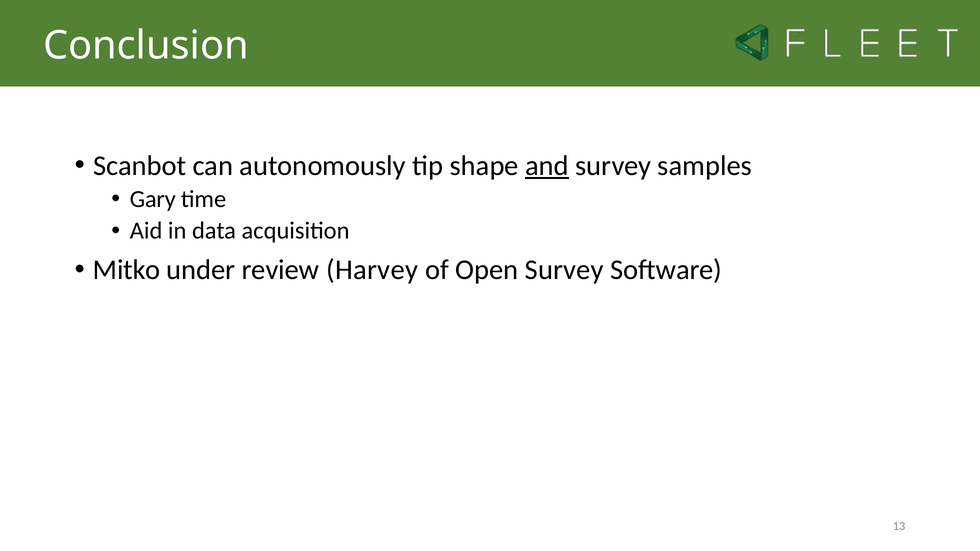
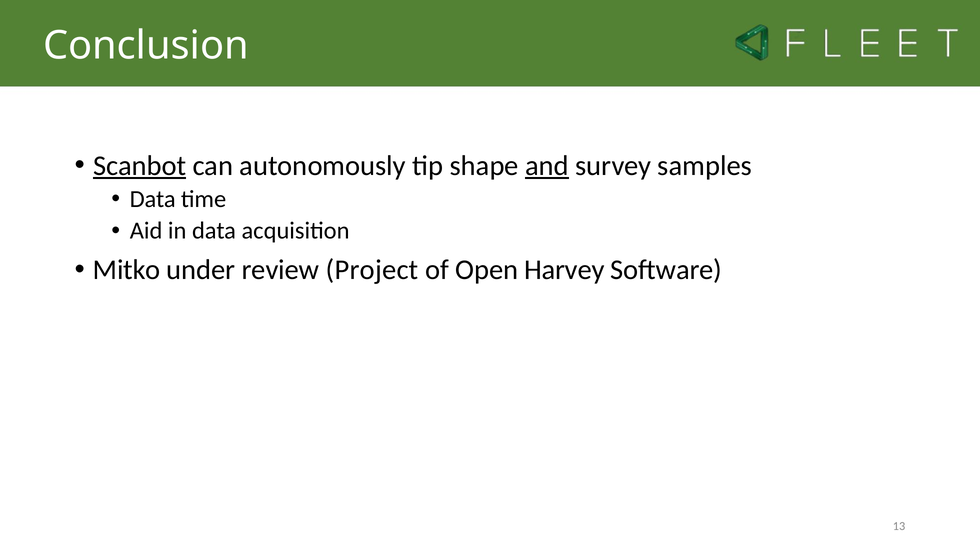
Scanbot underline: none -> present
Gary at (153, 199): Gary -> Data
Harvey: Harvey -> Project
Open Survey: Survey -> Harvey
